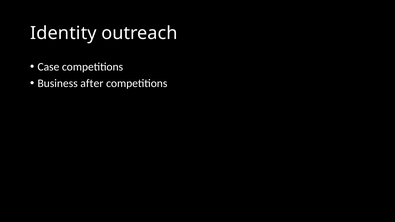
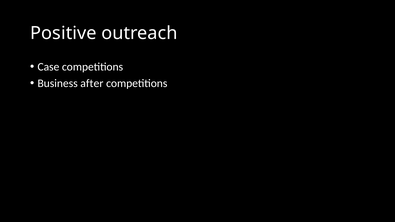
Identity: Identity -> Positive
